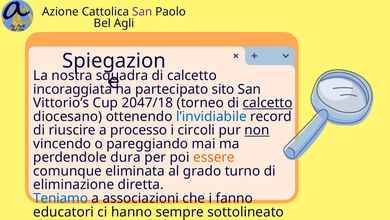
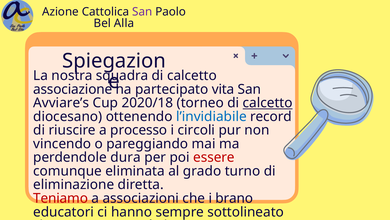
Agli: Agli -> Alla
incoraggiata: incoraggiata -> associazione
sito: sito -> vita
Vittorio’s: Vittorio’s -> Avviare’s
2047/18: 2047/18 -> 2020/18
non at (257, 130) underline: present -> none
essere colour: orange -> red
Teniamo colour: blue -> red
fanno: fanno -> brano
